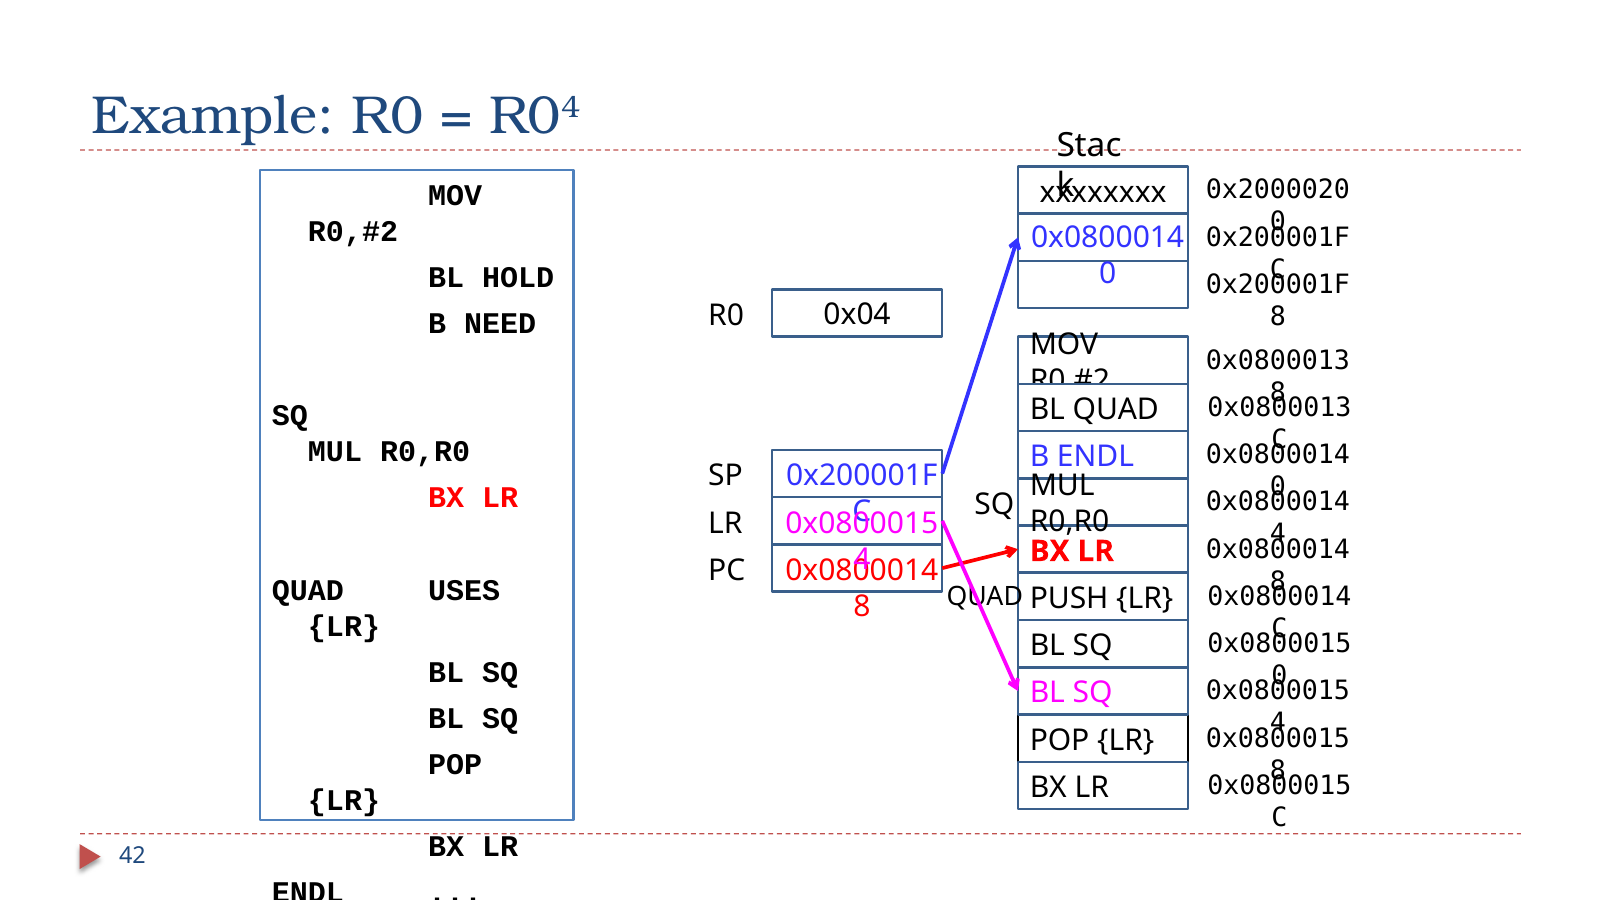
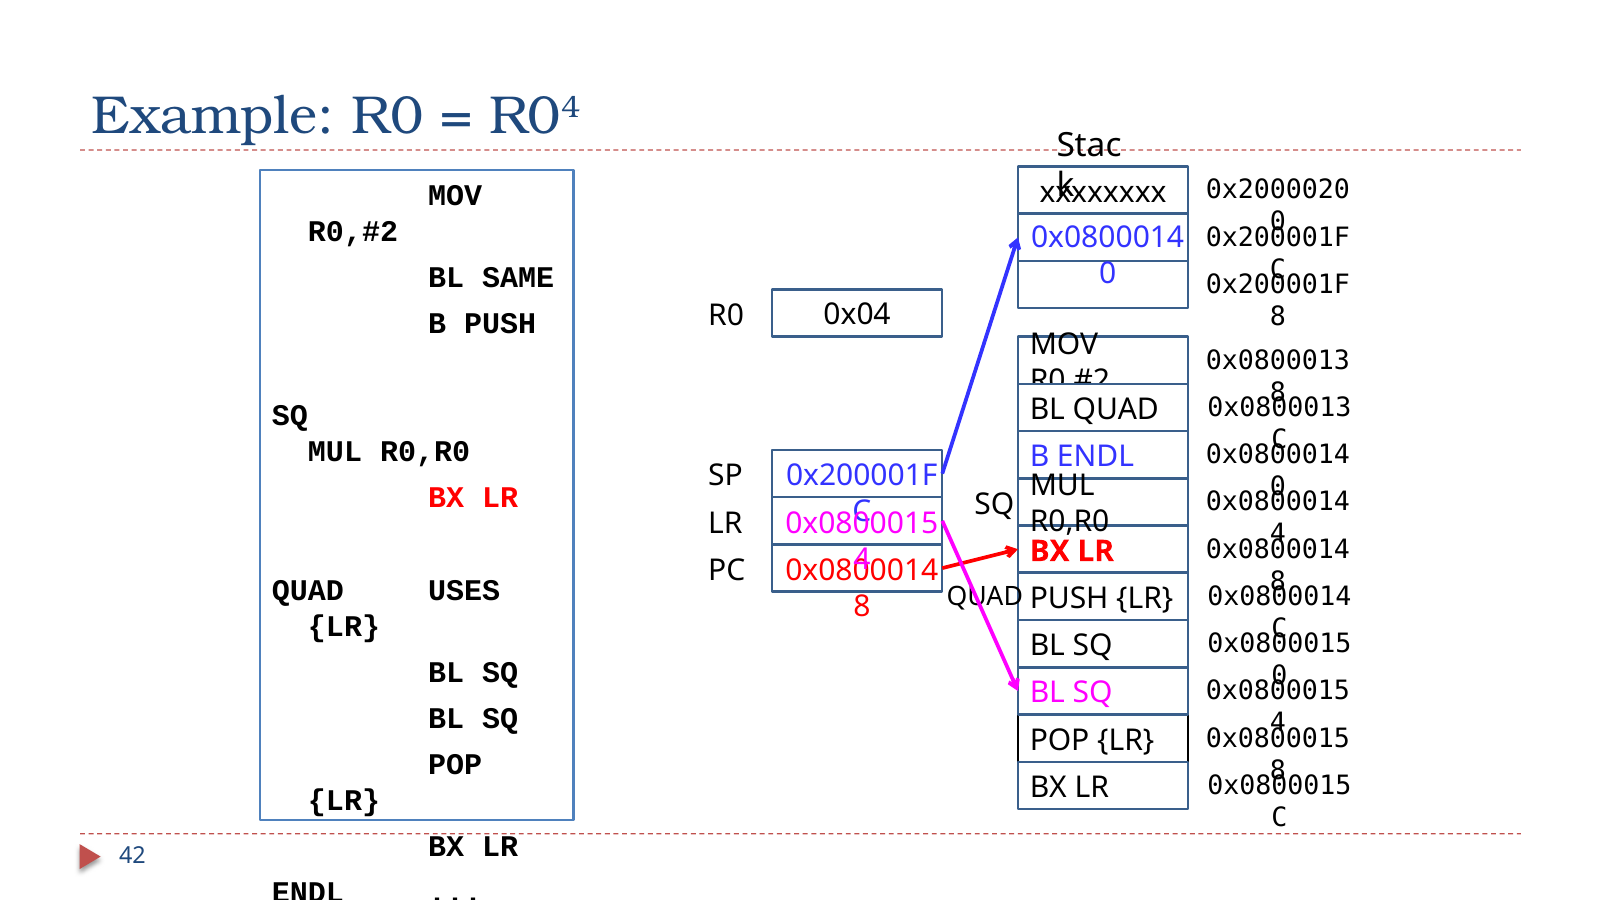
HOLD: HOLD -> SAME
B NEED: NEED -> PUSH
